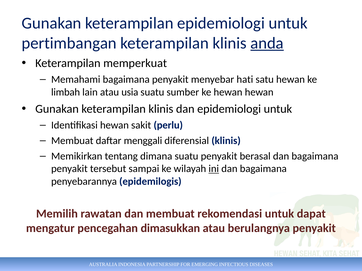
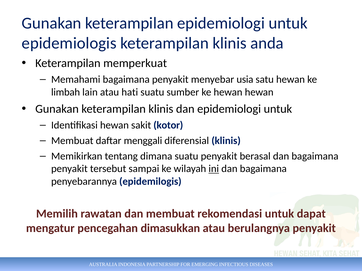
pertimbangan: pertimbangan -> epidemiologis
anda underline: present -> none
hati: hati -> usia
usia: usia -> hati
perlu: perlu -> kotor
